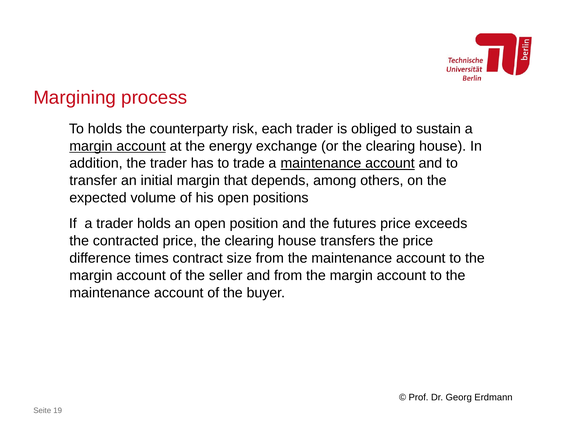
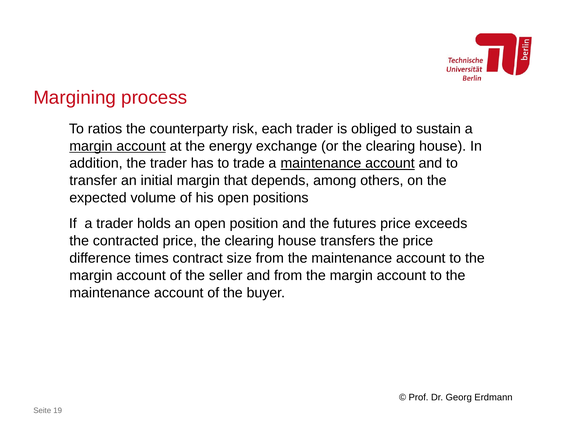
To holds: holds -> ratios
